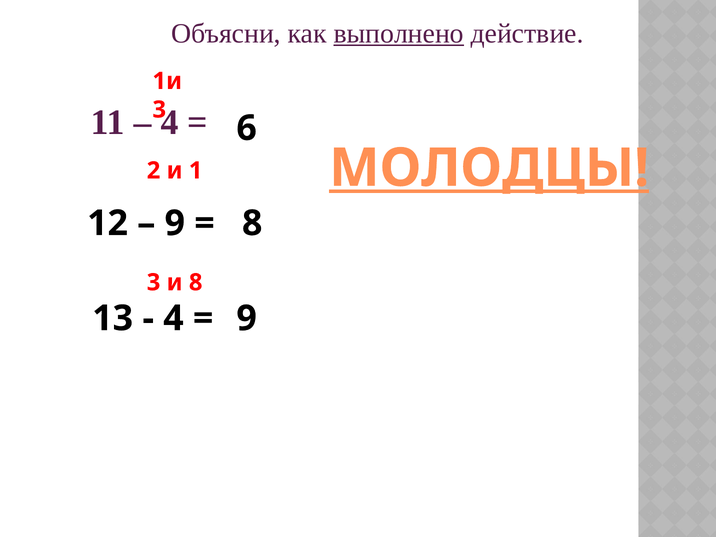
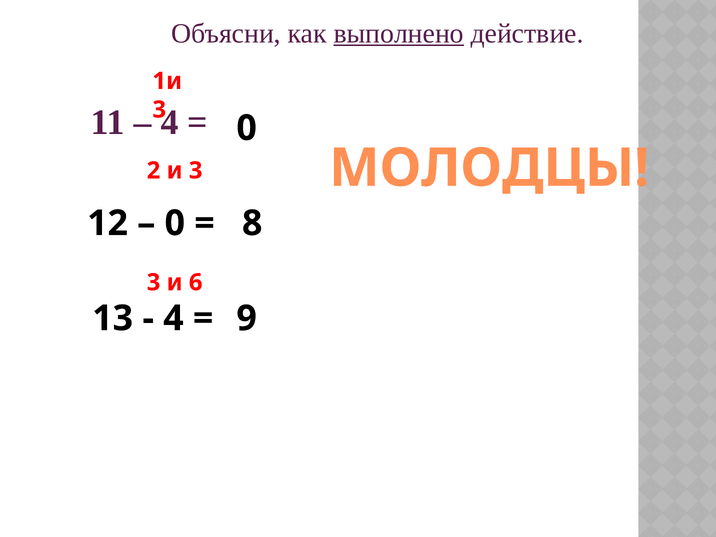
6 at (247, 128): 6 -> 0
МОЛОДЦЫ underline: present -> none
и 1: 1 -> 3
9 at (175, 223): 9 -> 0
и 8: 8 -> 6
